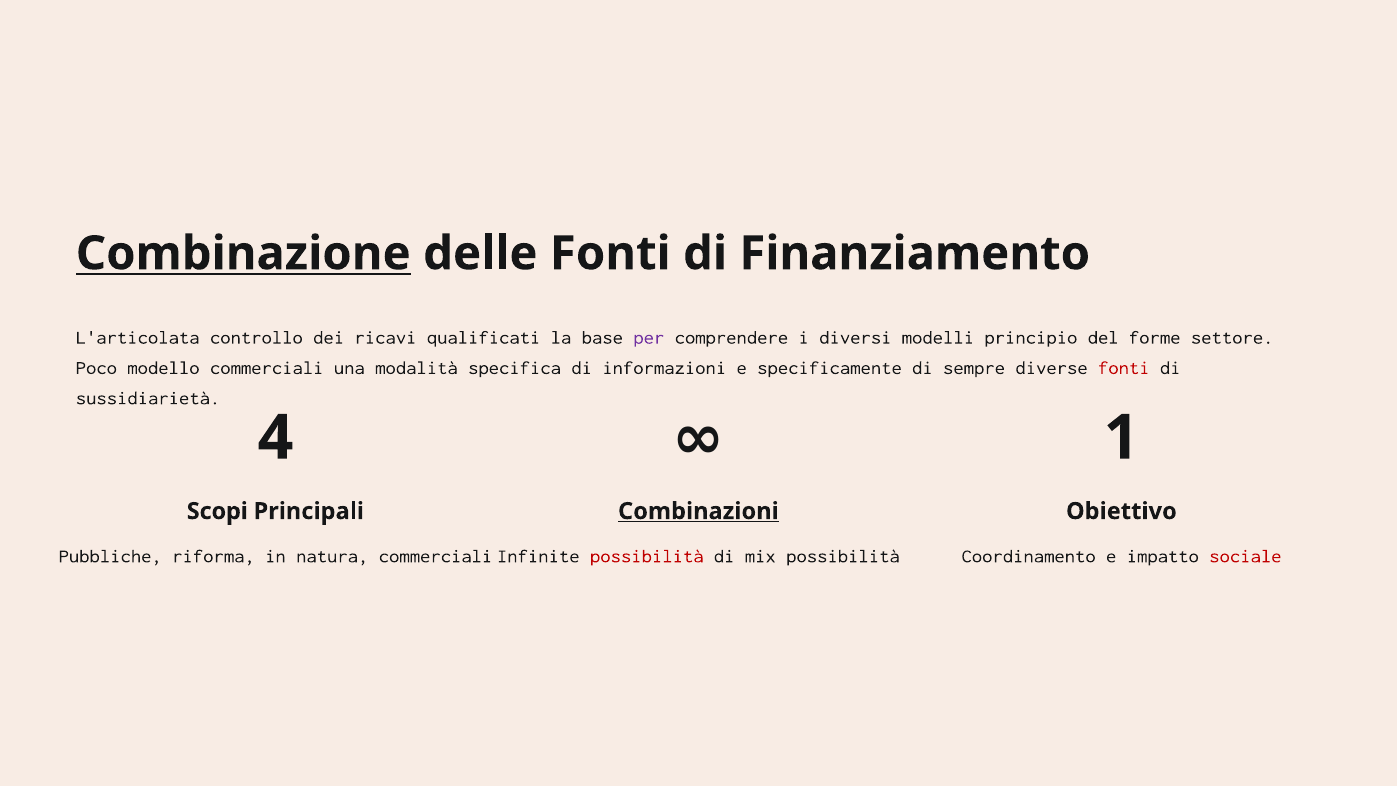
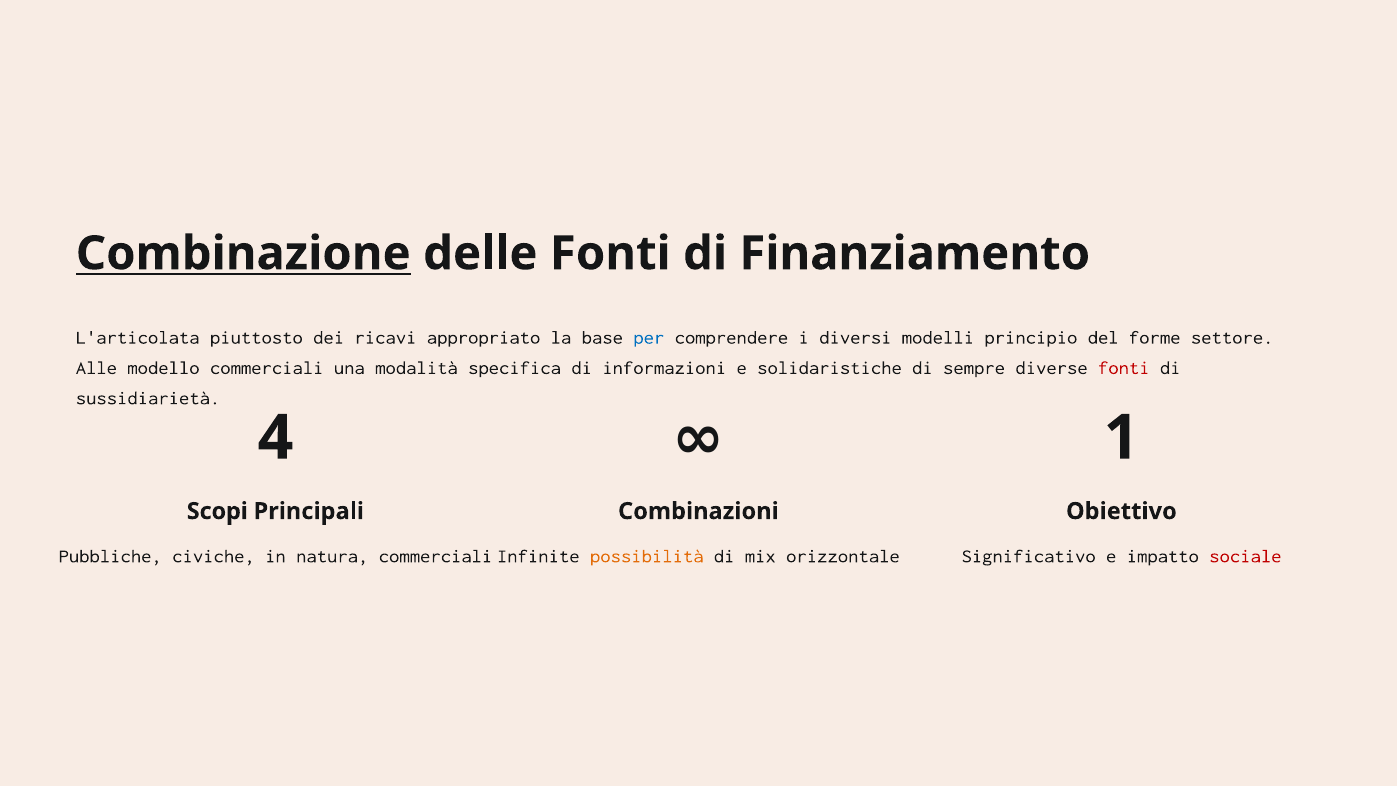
controllo: controllo -> piuttosto
qualificati: qualificati -> appropriato
per colour: purple -> blue
Poco: Poco -> Alle
specificamente: specificamente -> solidaristiche
Combinazioni underline: present -> none
riforma: riforma -> civiche
possibilità at (647, 556) colour: red -> orange
mix possibilità: possibilità -> orizzontale
Coordinamento: Coordinamento -> Significativo
